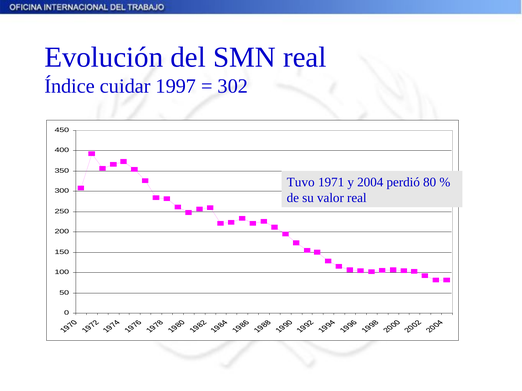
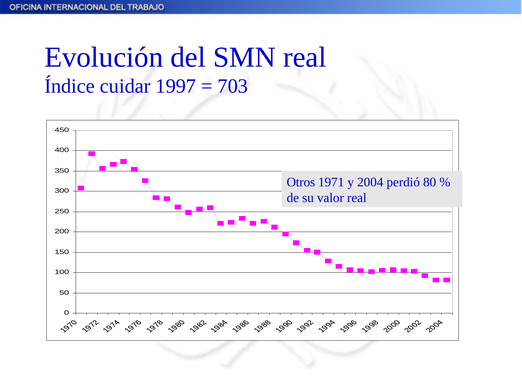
302: 302 -> 703
Tuvo: Tuvo -> Otros
